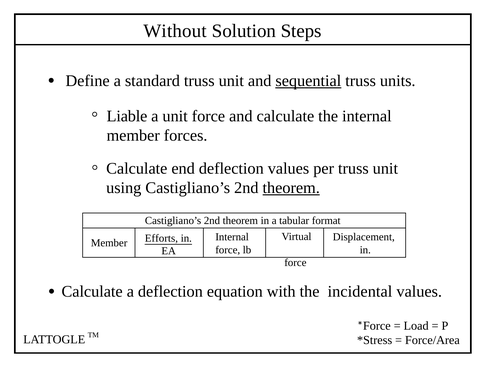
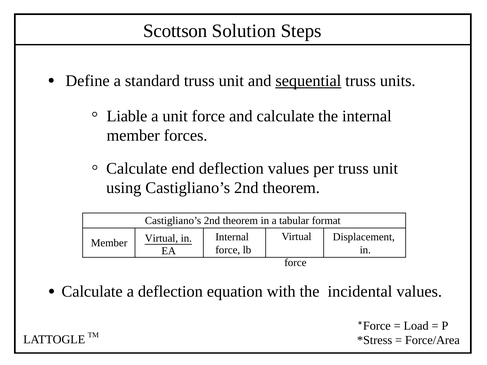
Without: Without -> Scottson
theorem at (291, 188) underline: present -> none
Efforts at (161, 238): Efforts -> Virtual
